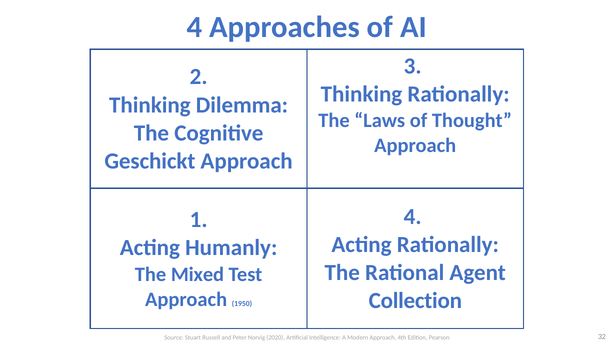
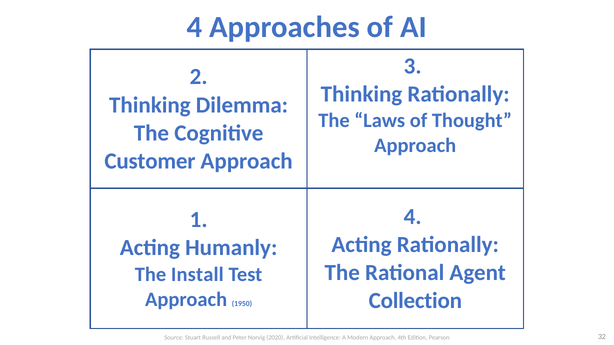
Geschickt: Geschickt -> Customer
Mixed: Mixed -> Install
